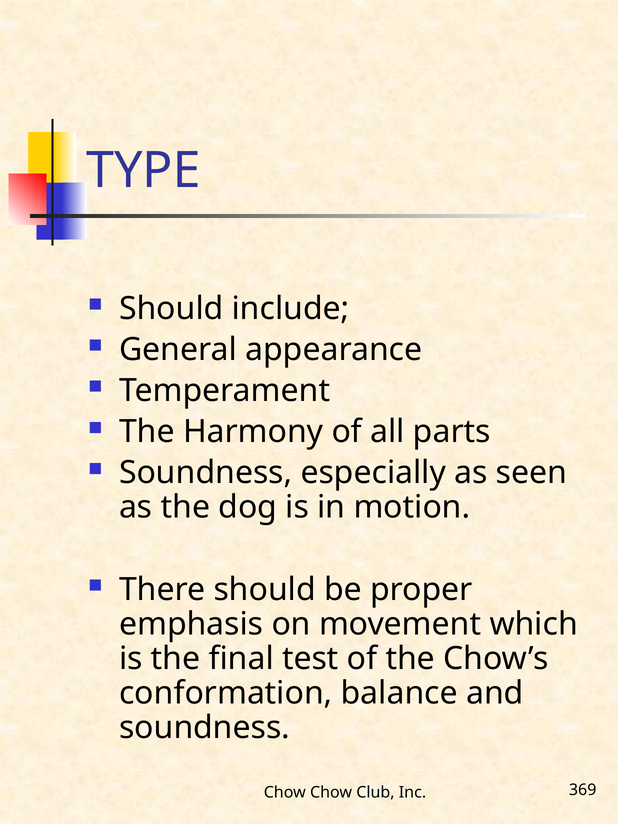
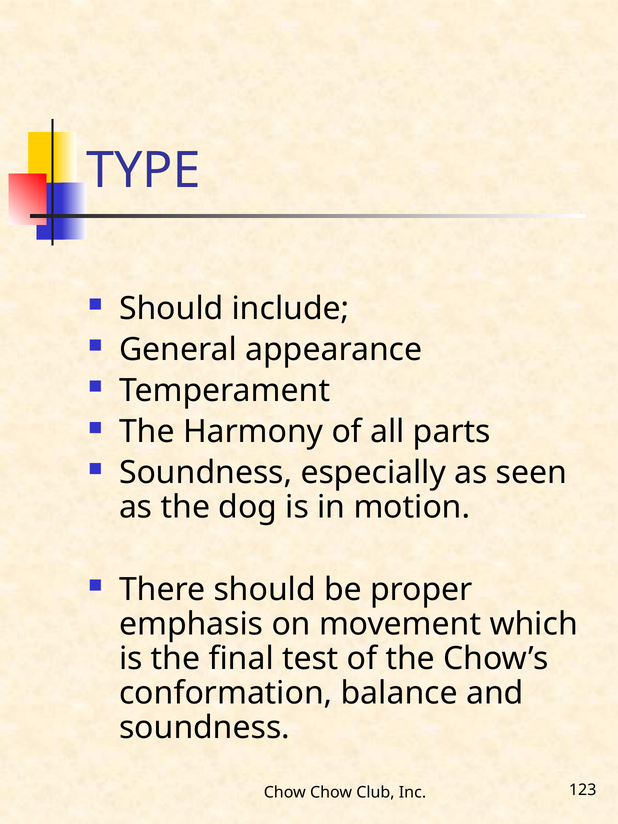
369: 369 -> 123
